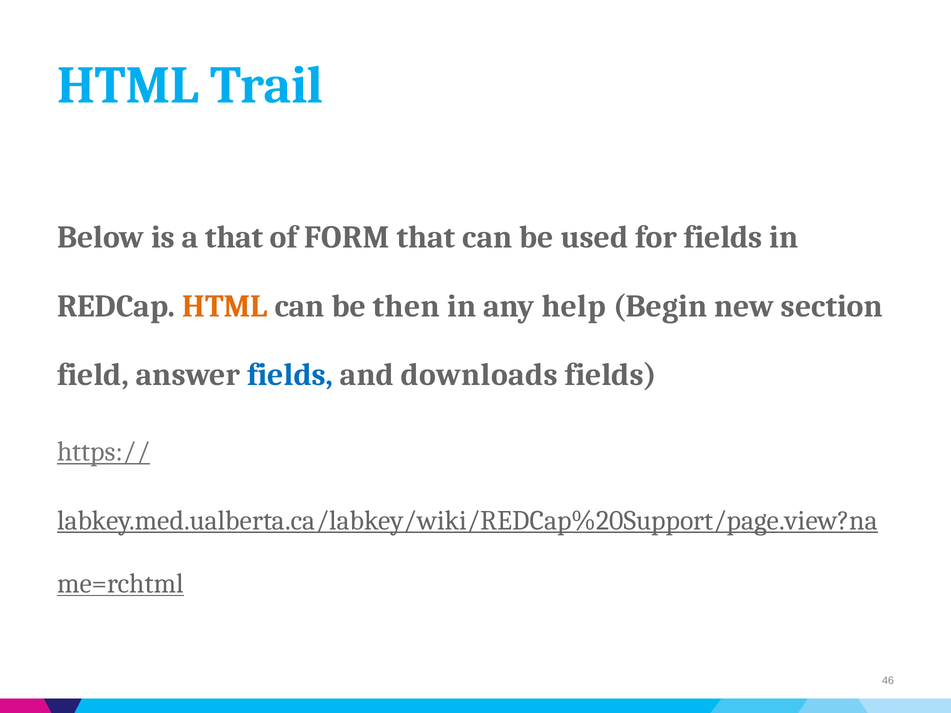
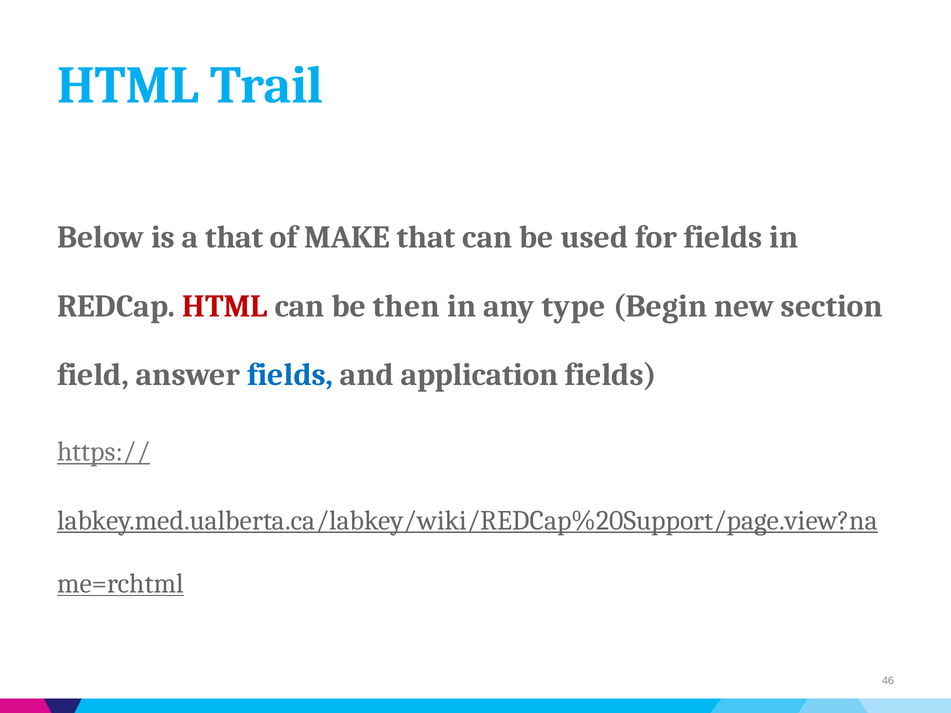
FORM: FORM -> MAKE
HTML at (225, 306) colour: orange -> red
help: help -> type
downloads: downloads -> application
